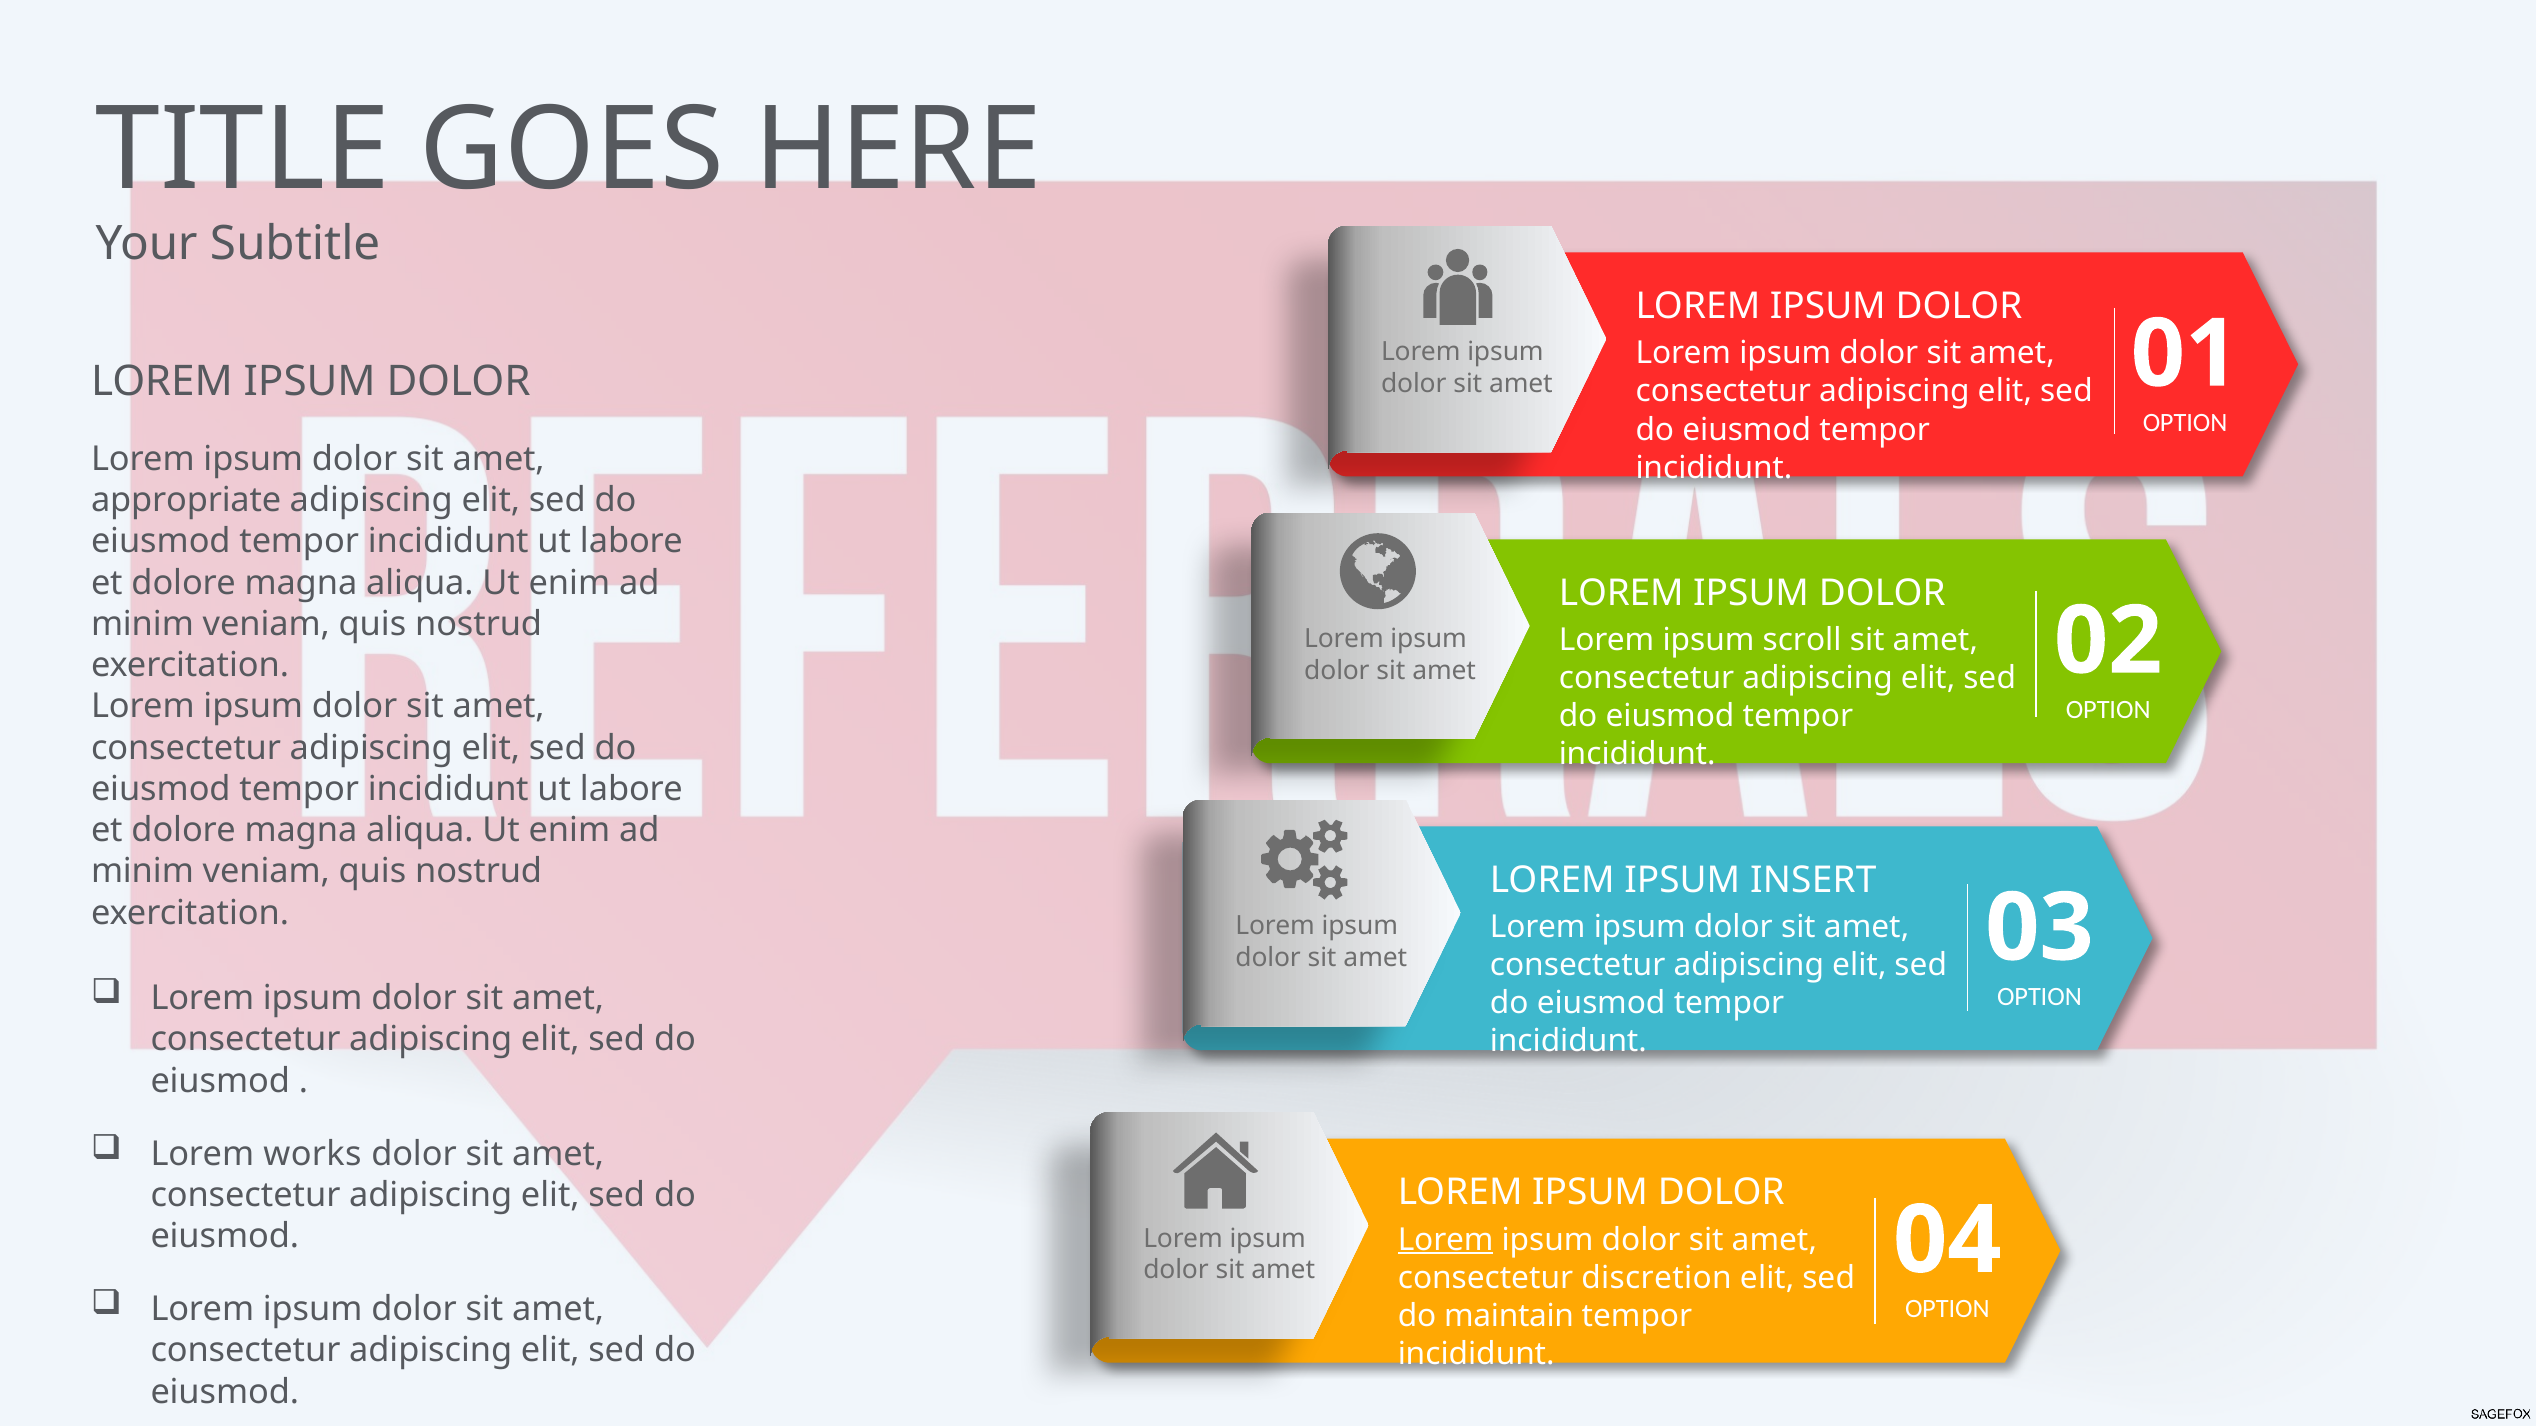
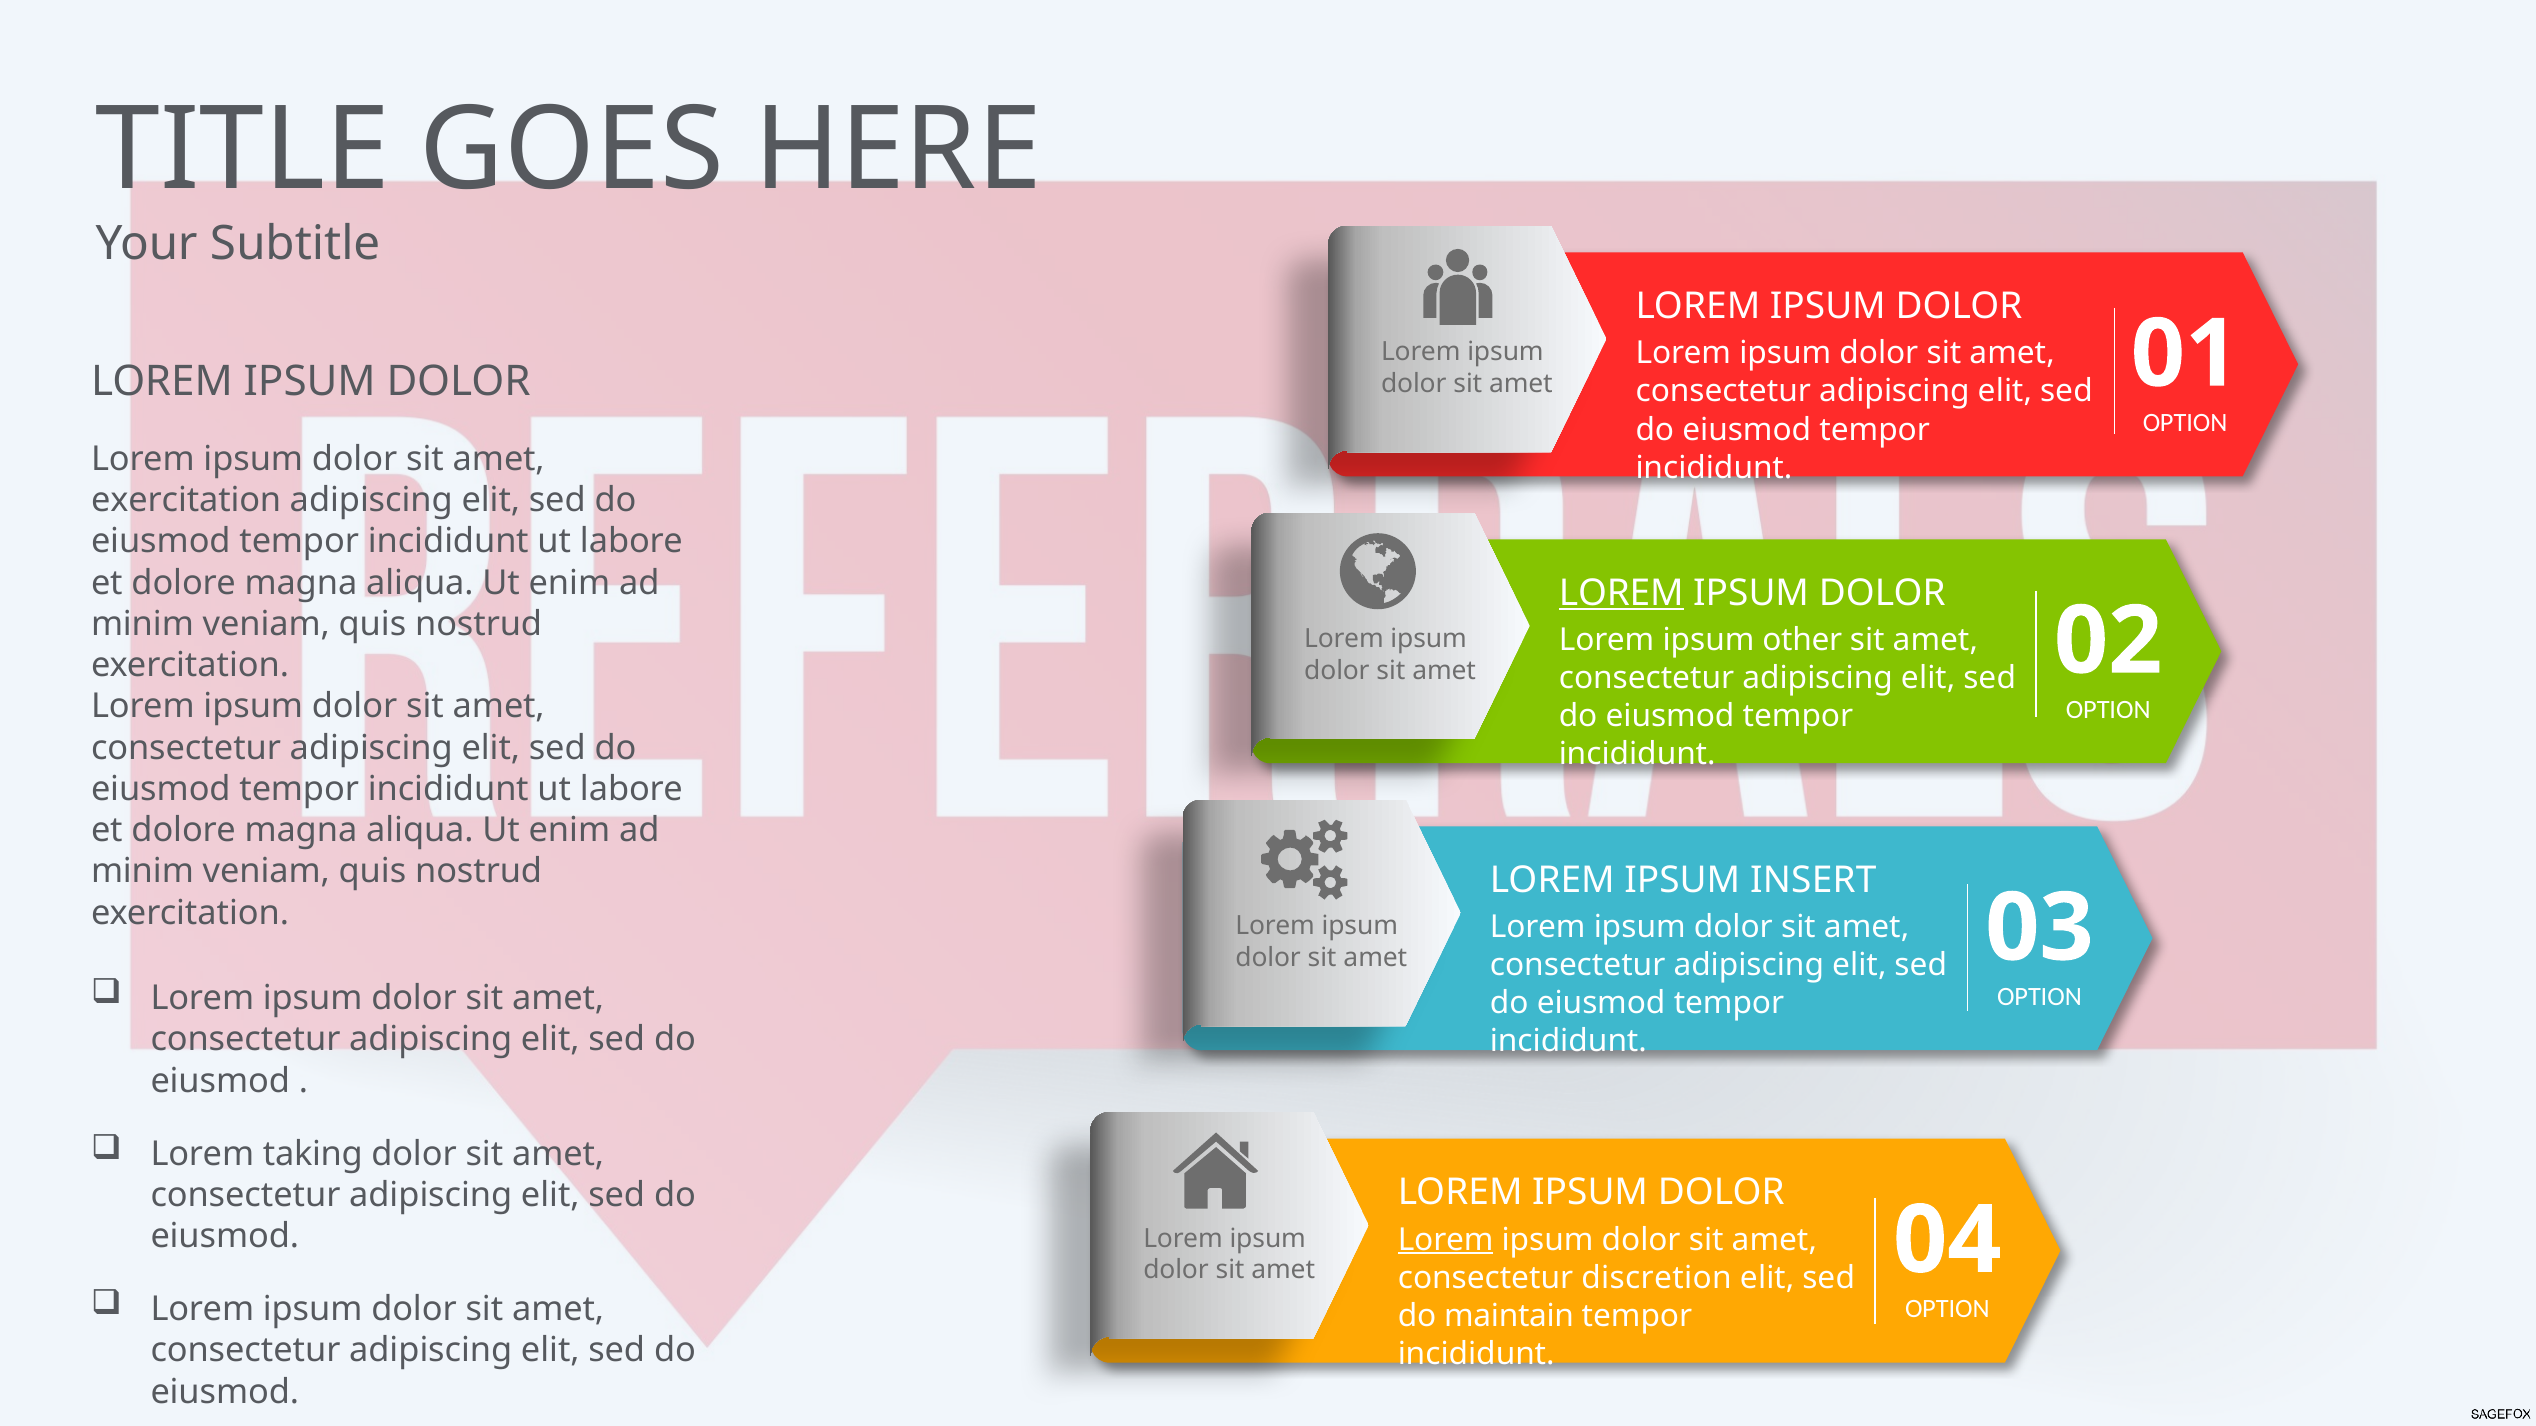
appropriate at (186, 500): appropriate -> exercitation
LOREM at (1621, 593) underline: none -> present
scroll: scroll -> other
works: works -> taking
